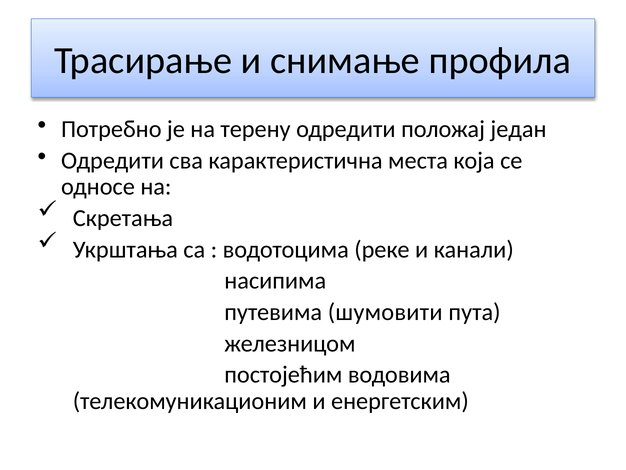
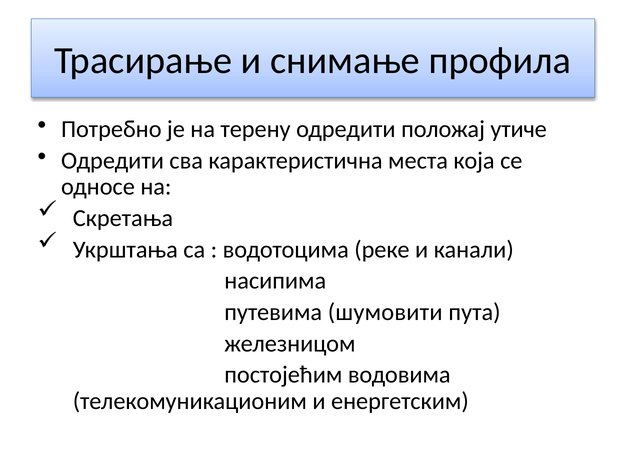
један: један -> утиче
